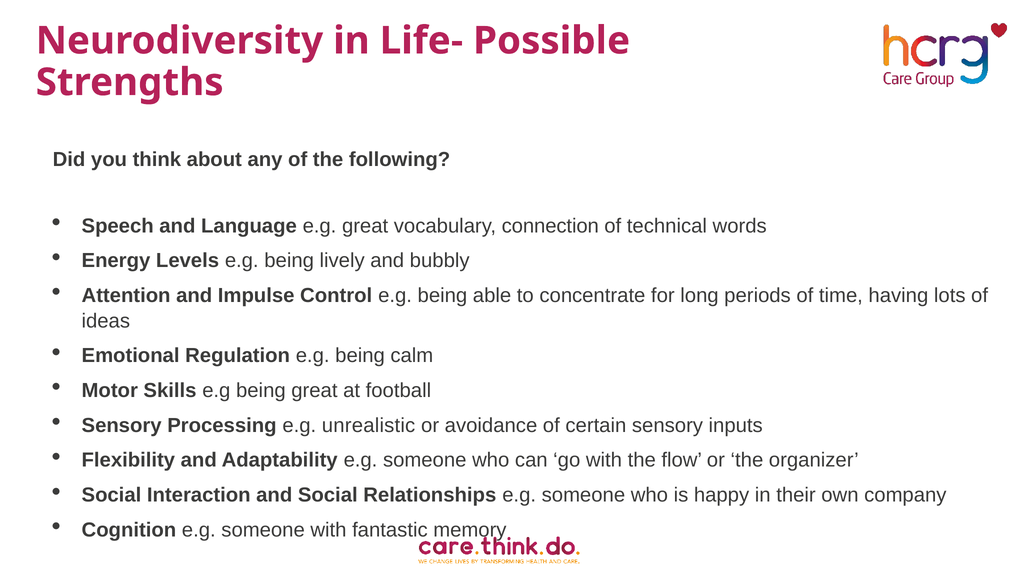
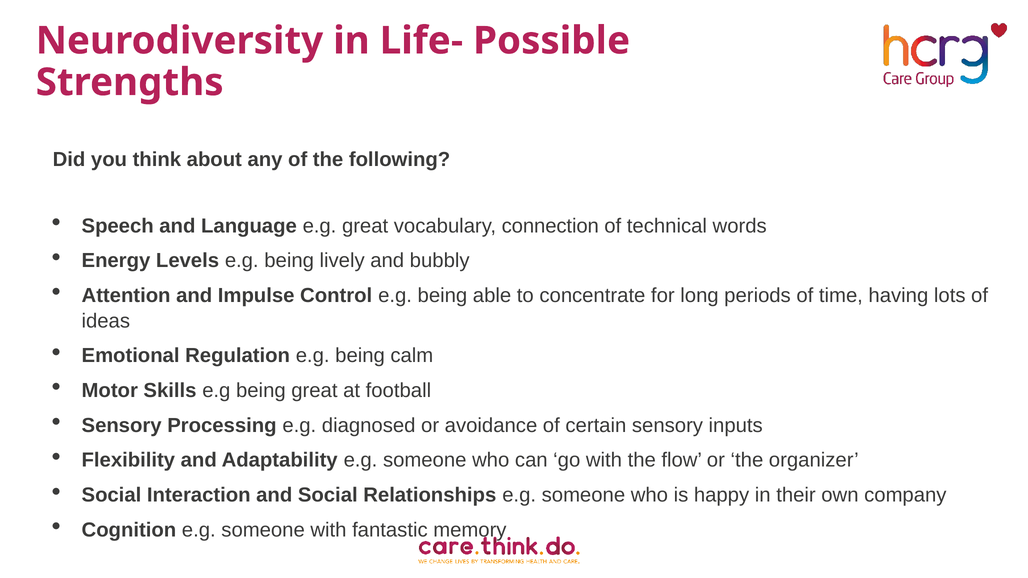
unrealistic: unrealistic -> diagnosed
